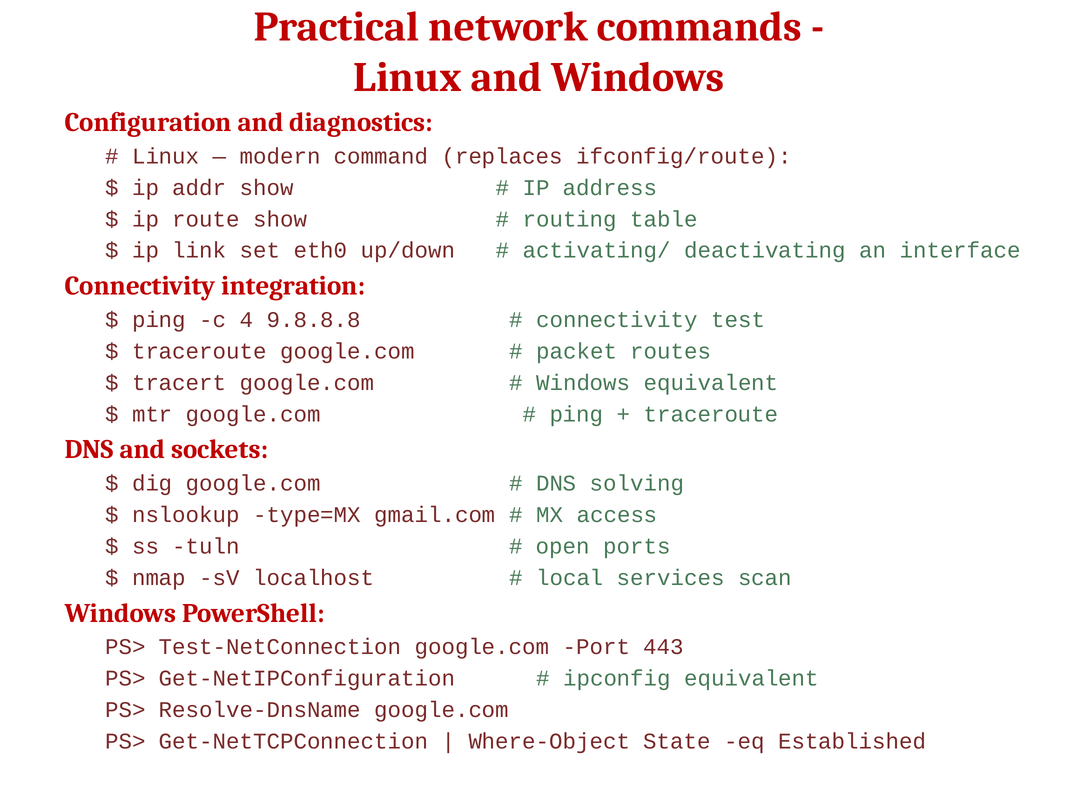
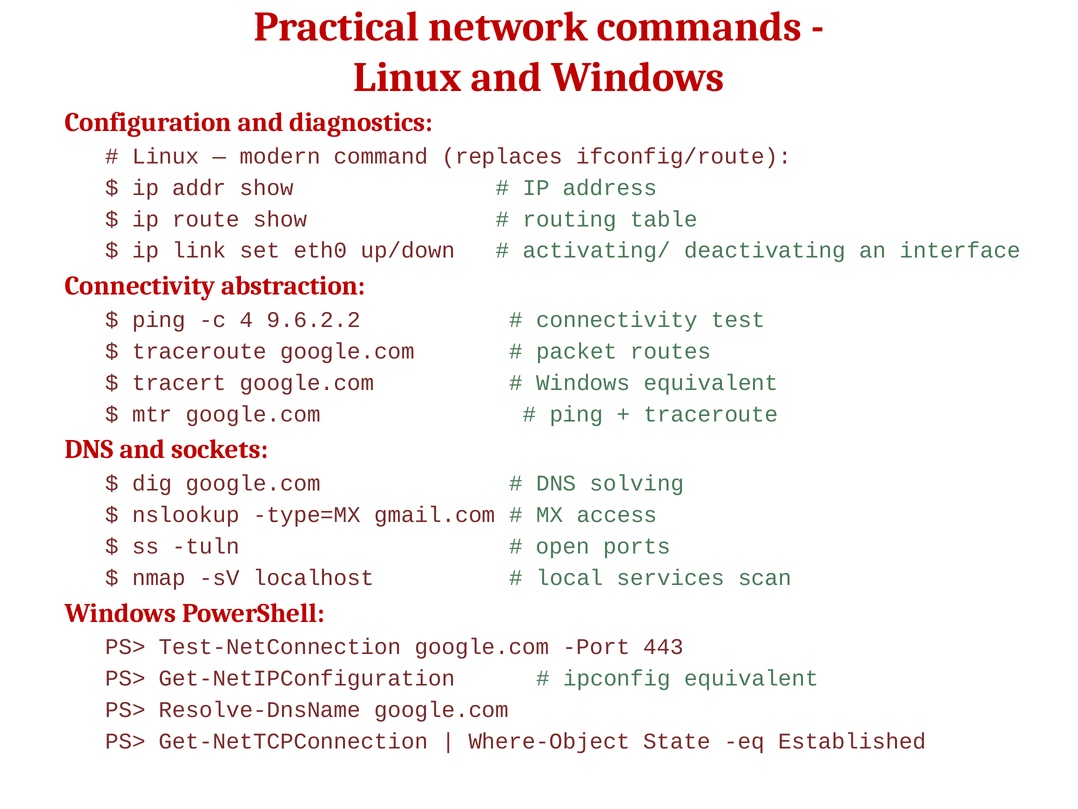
integration: integration -> abstraction
9.8.8.8: 9.8.8.8 -> 9.6.2.2
